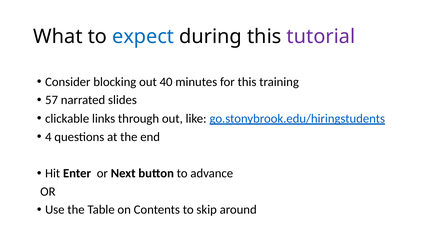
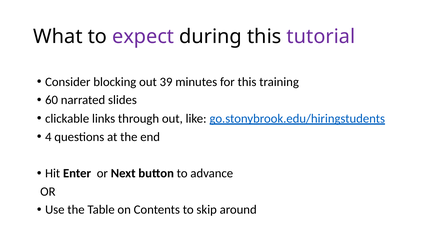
expect colour: blue -> purple
40: 40 -> 39
57: 57 -> 60
